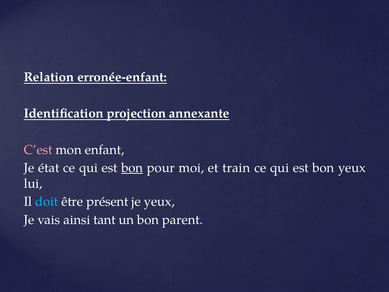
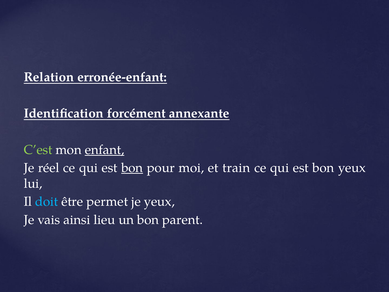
projection: projection -> forcément
C’est colour: pink -> light green
enfant underline: none -> present
état: état -> réel
présent: présent -> permet
tant: tant -> lieu
